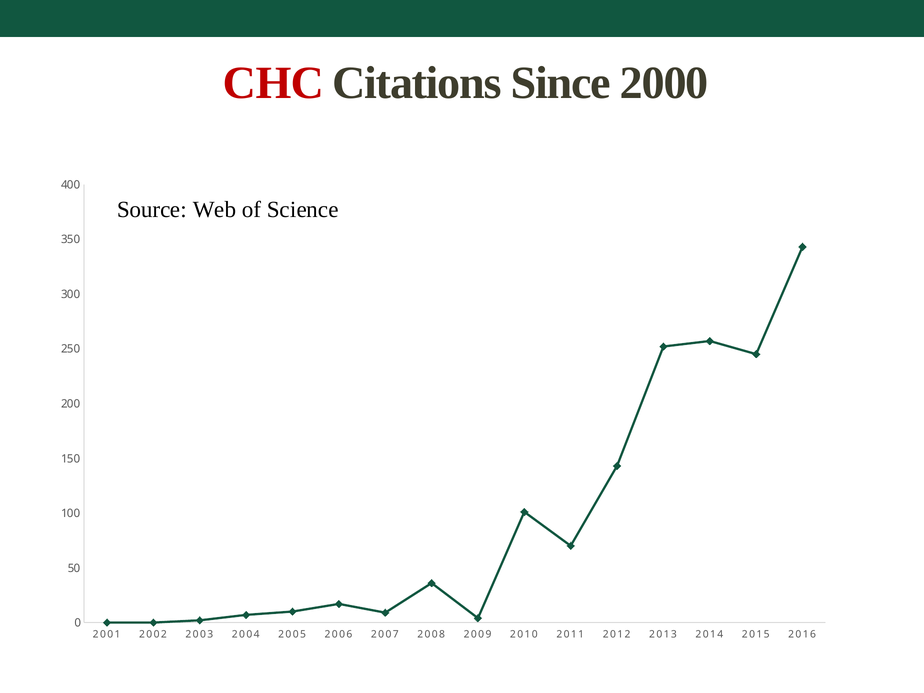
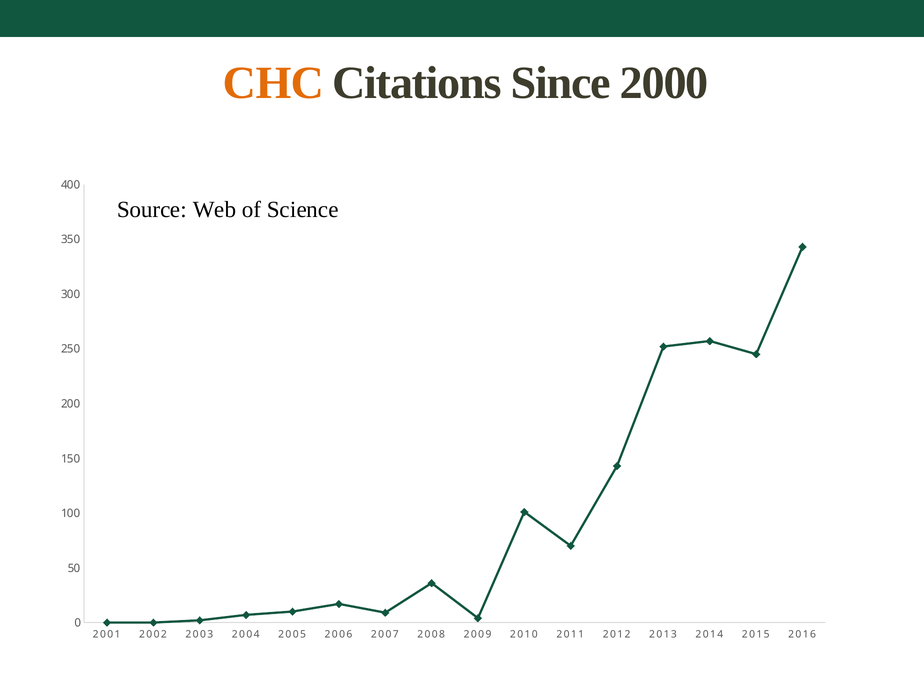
CHC colour: red -> orange
